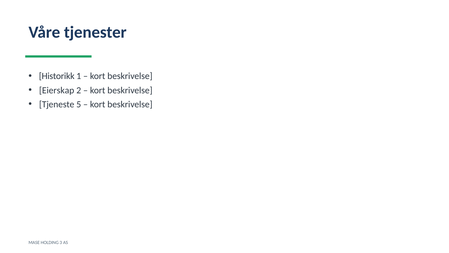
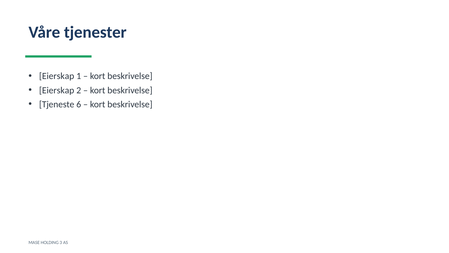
Historikk at (57, 76): Historikk -> Eierskap
5: 5 -> 6
